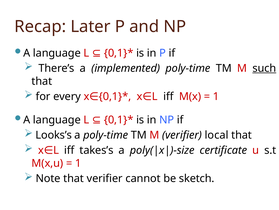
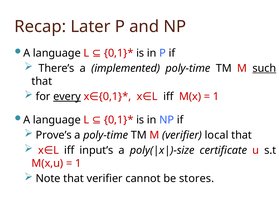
every underline: none -> present
Looks’s: Looks’s -> Prove’s
takes’s: takes’s -> input’s
sketch: sketch -> stores
